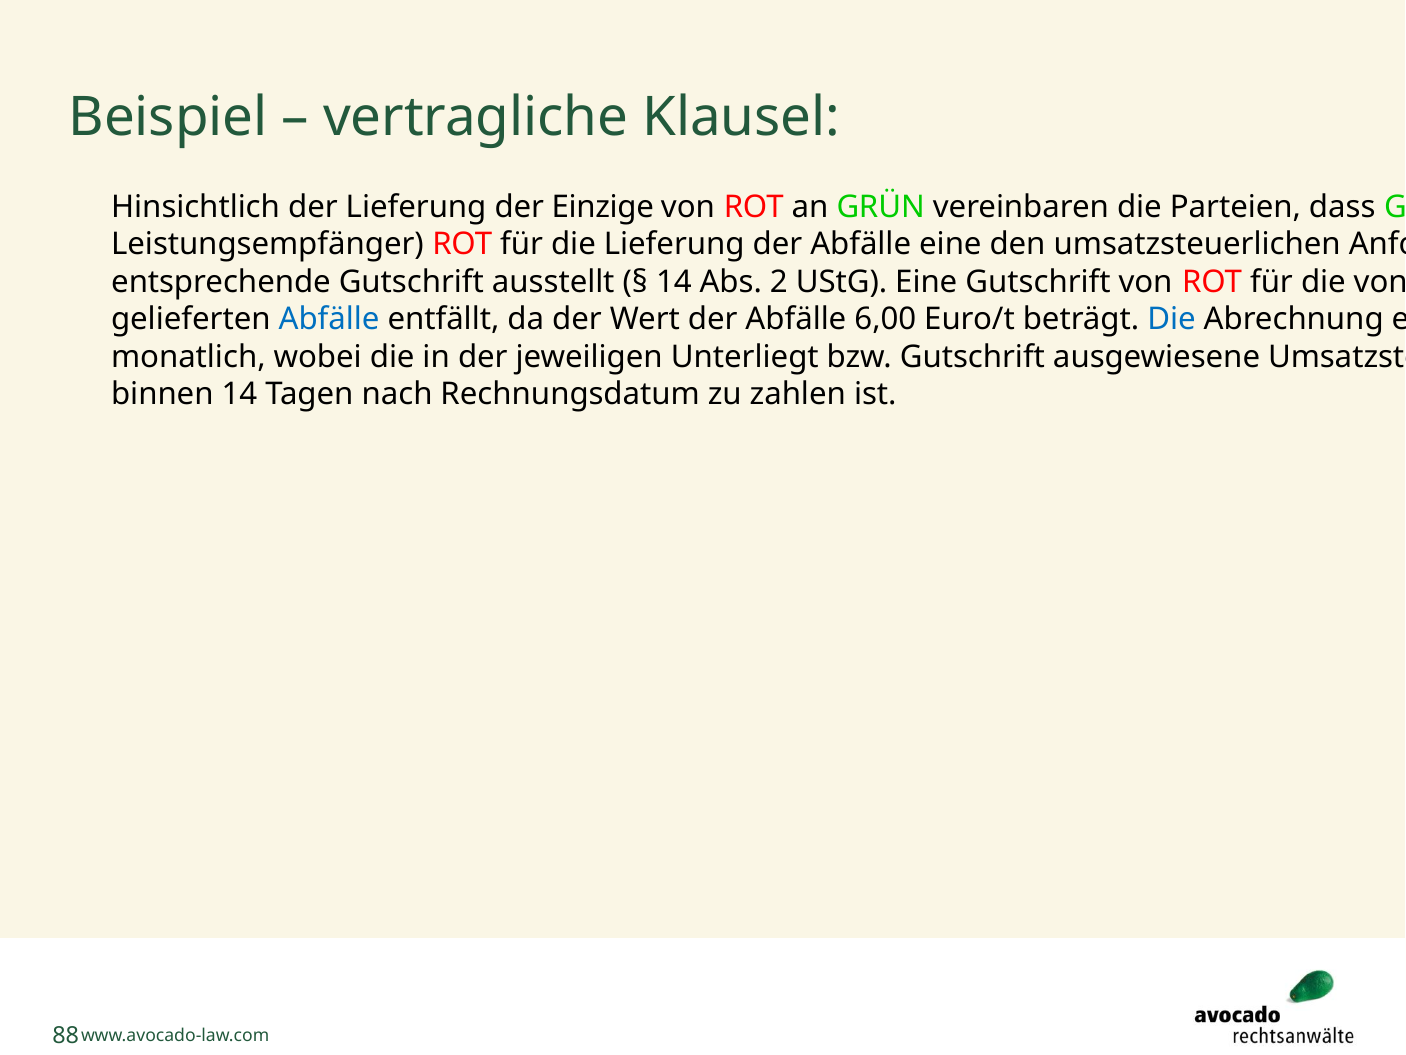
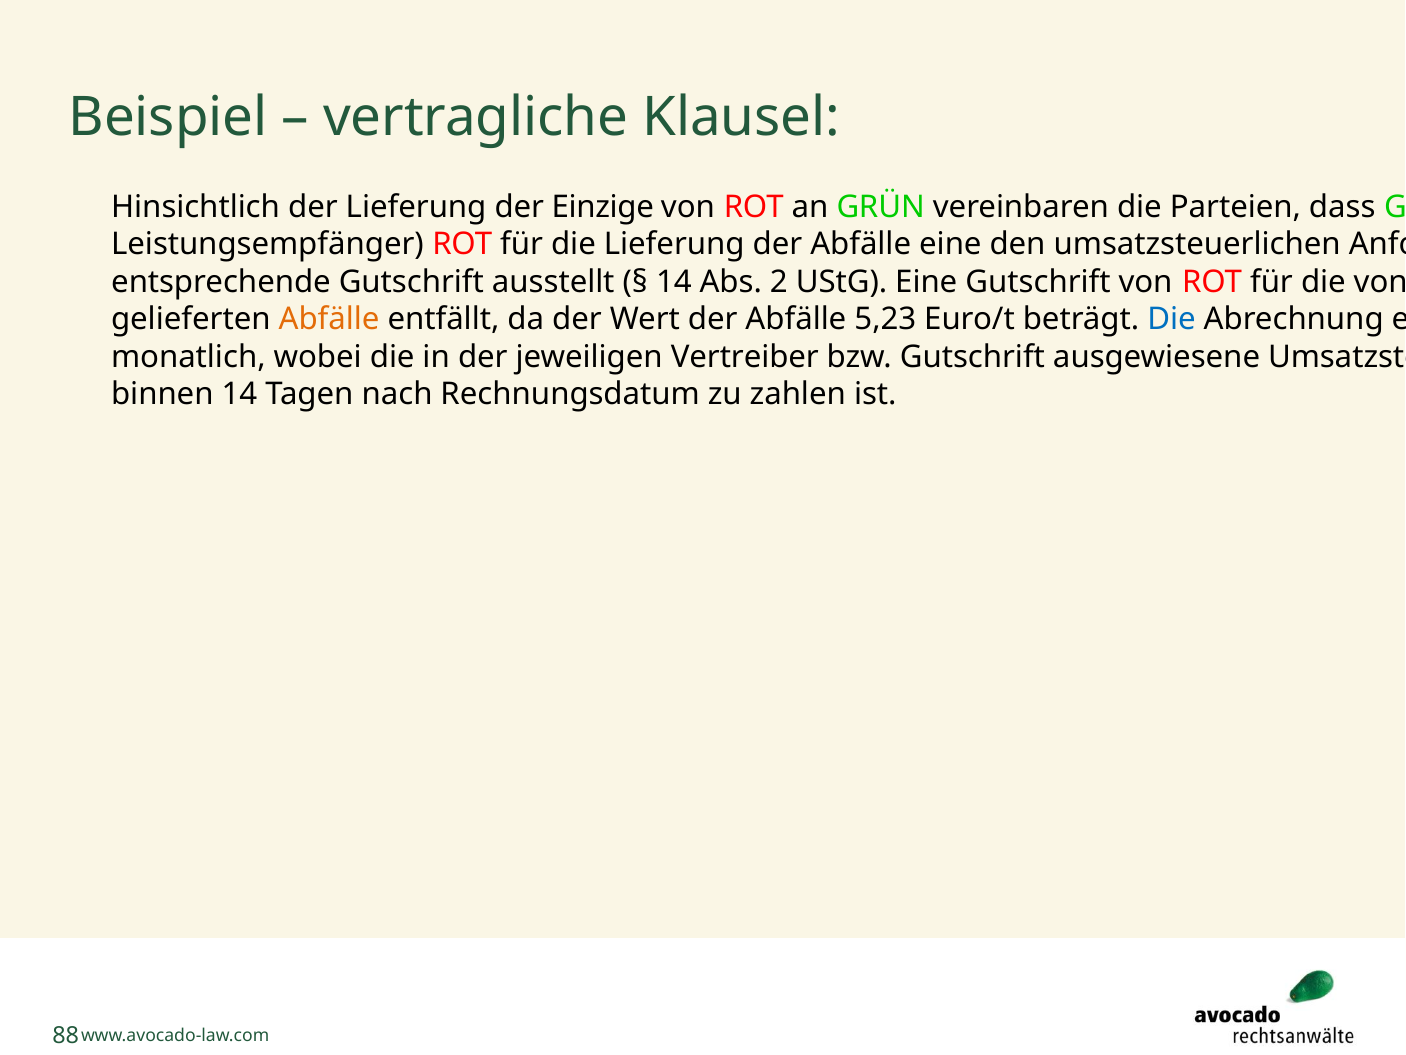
Abfälle at (329, 319) colour: blue -> orange
6,00: 6,00 -> 5,23
Unterliegt: Unterliegt -> Vertreiber
